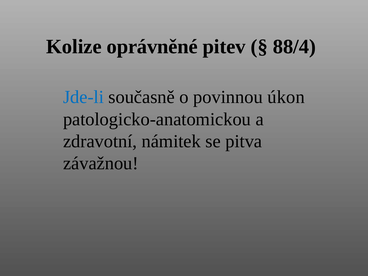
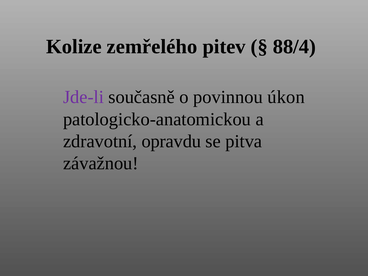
oprávněné: oprávněné -> zemřelého
Jde-li colour: blue -> purple
námitek: námitek -> opravdu
